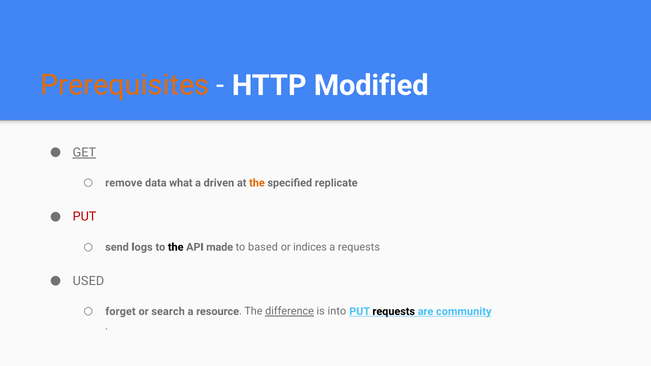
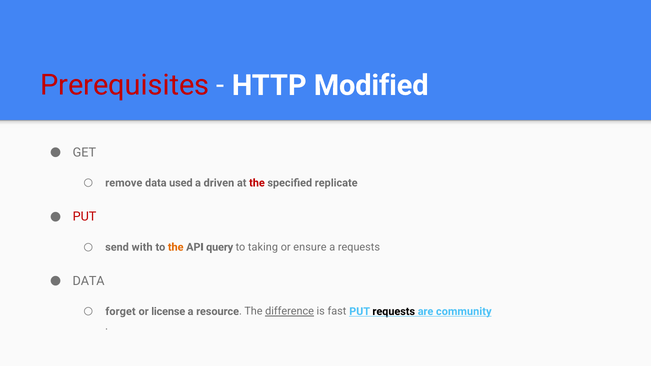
Prerequisites colour: orange -> red
GET underline: present -> none
what: what -> used
the at (257, 183) colour: orange -> red
logs: logs -> with
the at (176, 247) colour: black -> orange
made: made -> query
based: based -> taking
indices: indices -> ensure
USED at (88, 281): USED -> DATA
search: search -> license
into: into -> fast
